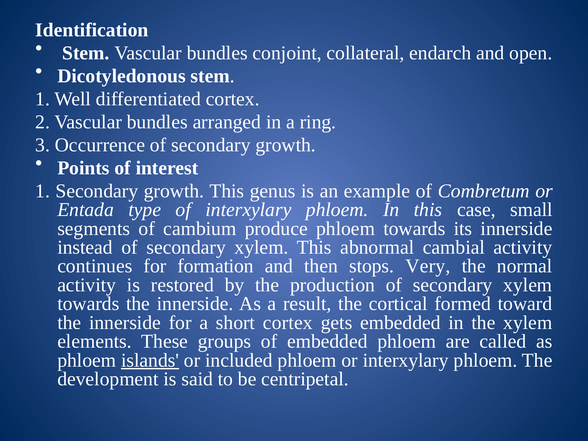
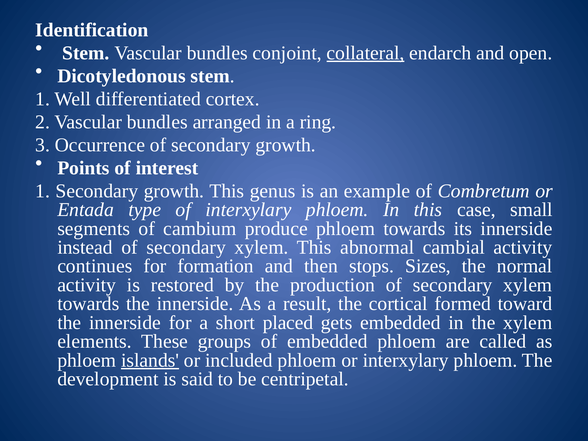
collateral underline: none -> present
Very: Very -> Sizes
short cortex: cortex -> placed
